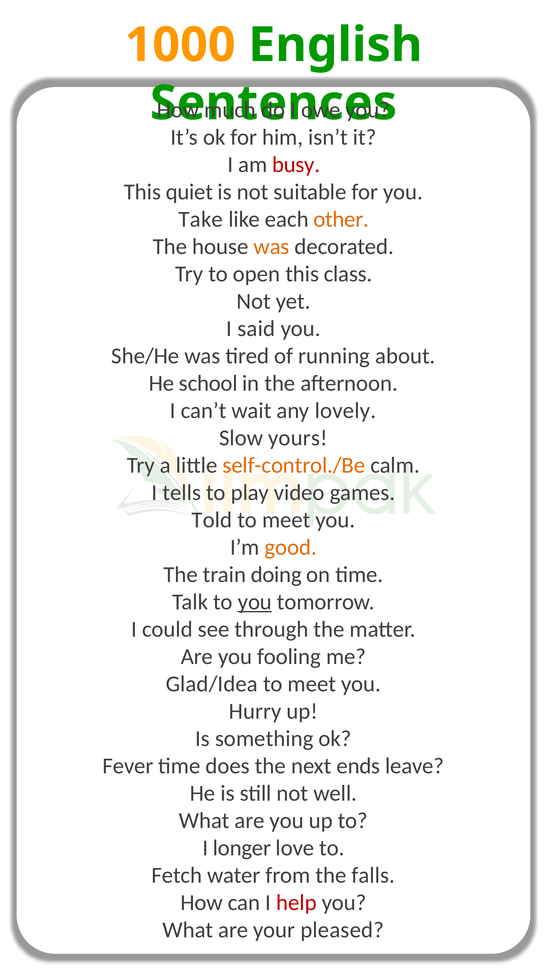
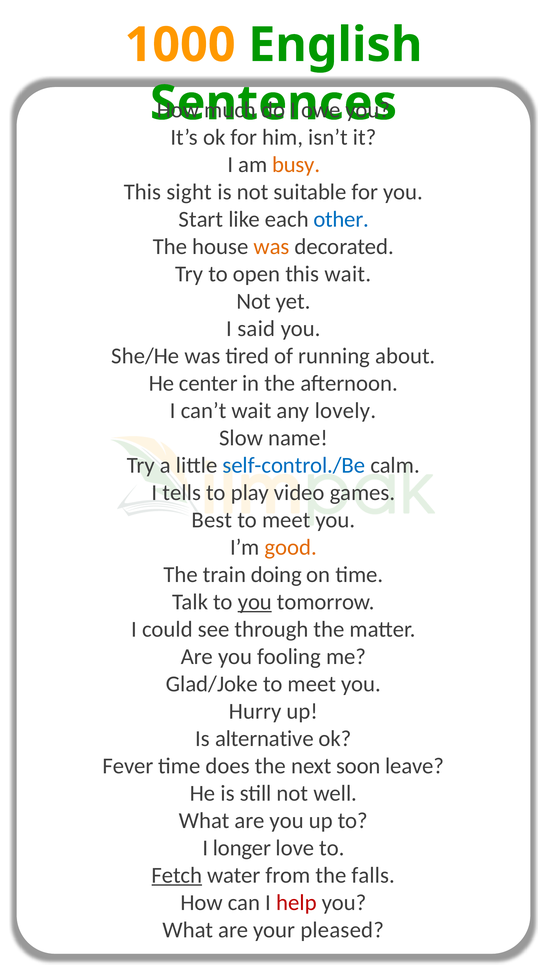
busy colour: red -> orange
quiet: quiet -> sight
Take: Take -> Start
other colour: orange -> blue
this class: class -> wait
school: school -> center
yours: yours -> name
self-control./Be colour: orange -> blue
Told: Told -> Best
Glad/Idea: Glad/Idea -> Glad/Joke
something: something -> alternative
ends: ends -> soon
Fetch underline: none -> present
